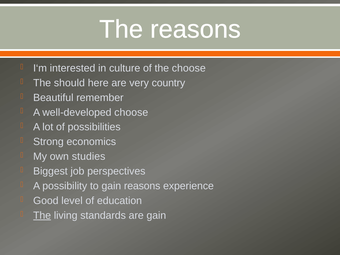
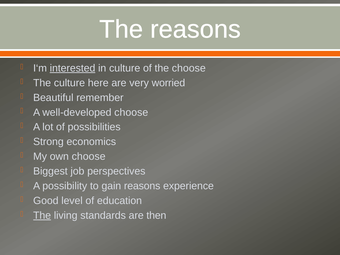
interested underline: none -> present
The should: should -> culture
country: country -> worried
own studies: studies -> choose
are gain: gain -> then
